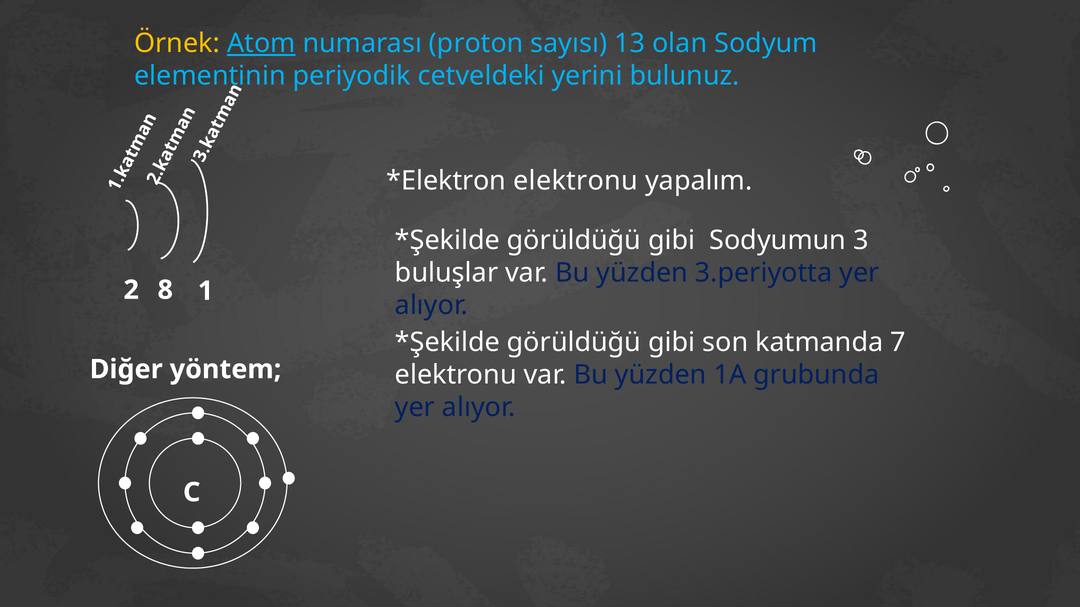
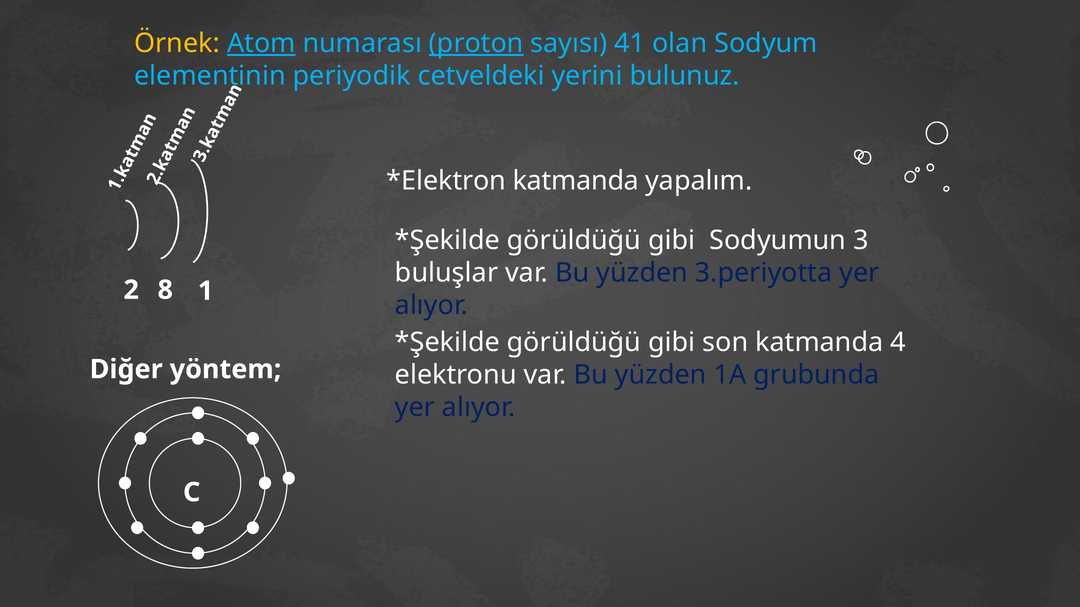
proton underline: none -> present
13: 13 -> 41
elektronu at (576, 181): elektronu -> katmanda
7: 7 -> 4
